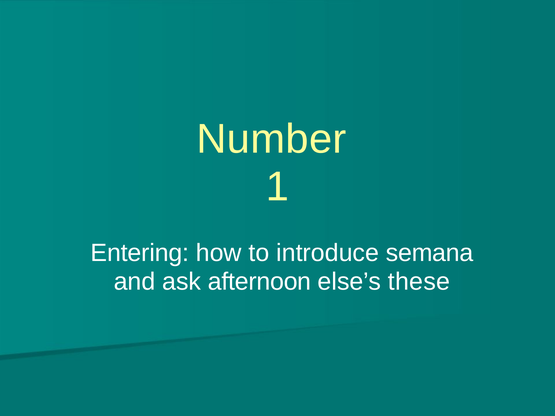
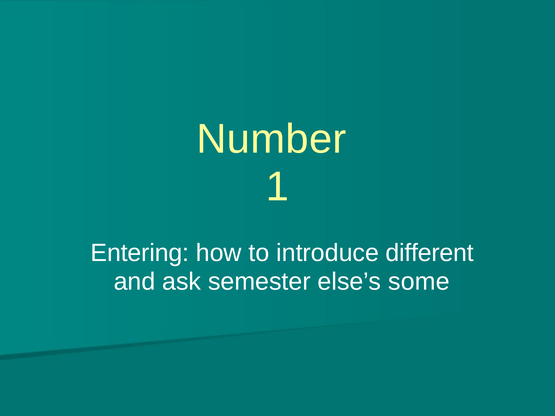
semana: semana -> different
afternoon: afternoon -> semester
these: these -> some
